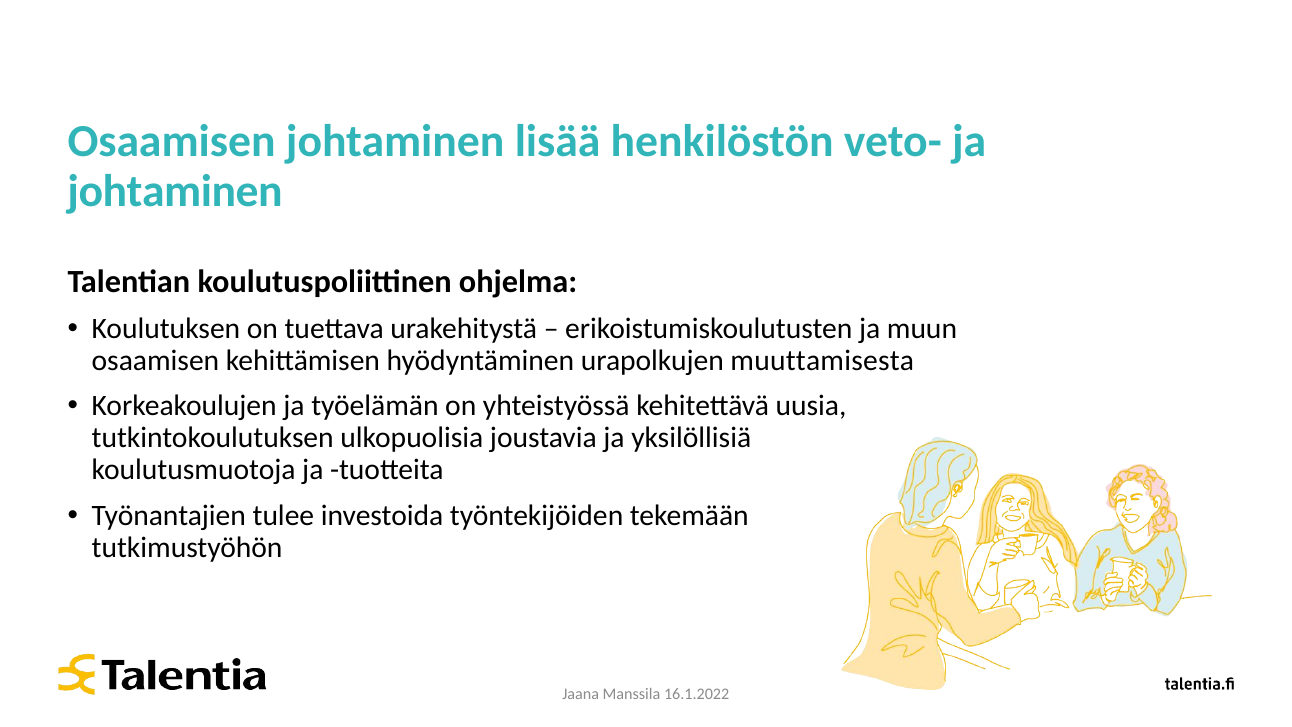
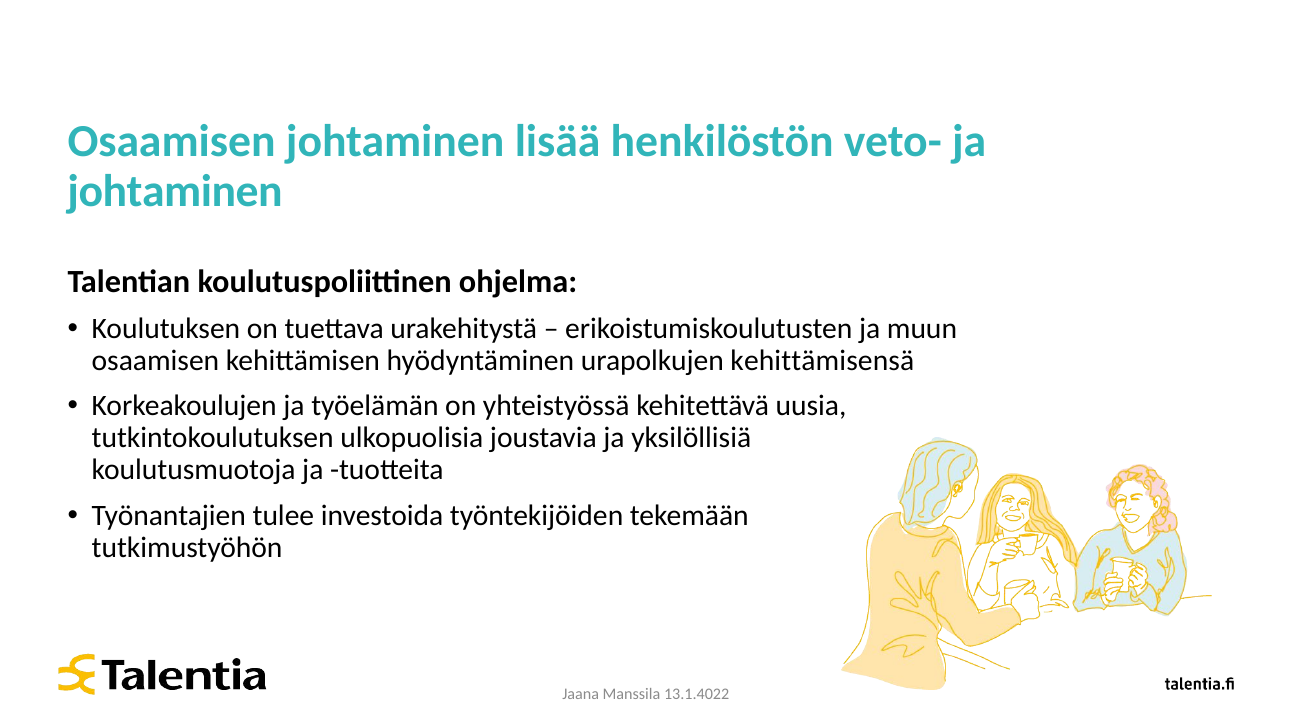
muuttamisesta: muuttamisesta -> kehittämisensä
16.1.2022: 16.1.2022 -> 13.1.4022
